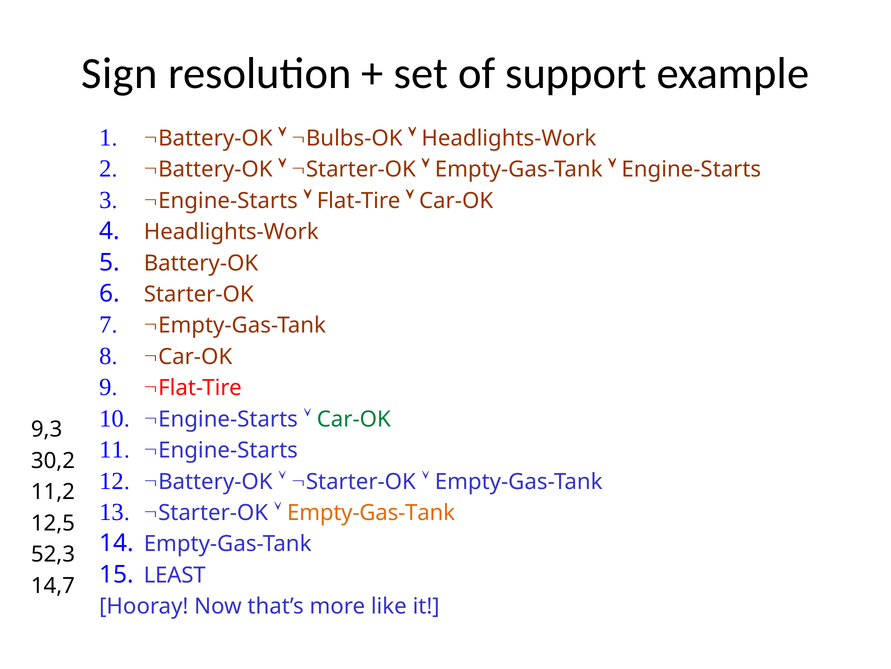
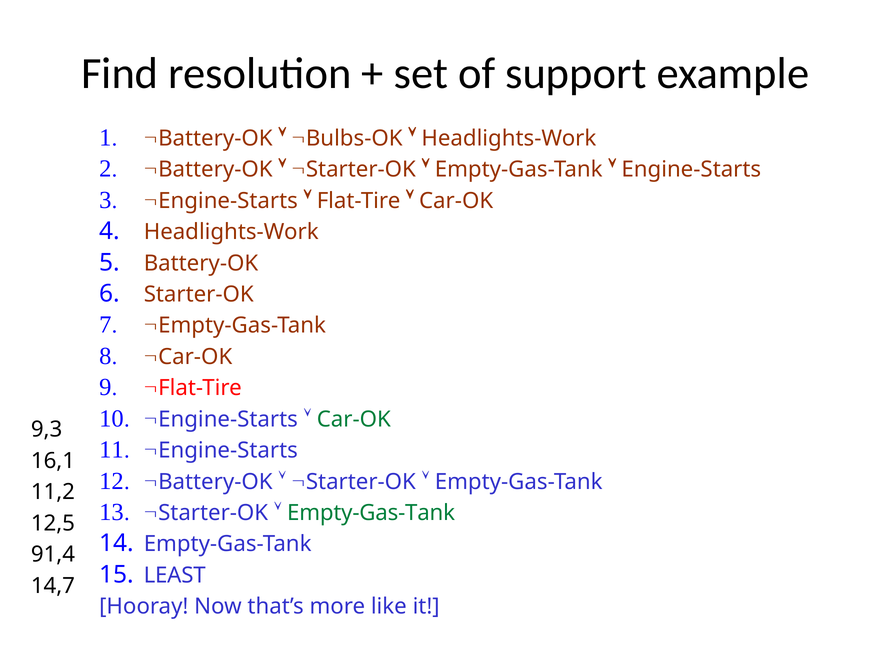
Sign: Sign -> Find
30,2: 30,2 -> 16,1
Empty-Gas-Tank at (371, 512) colour: orange -> green
52,3: 52,3 -> 91,4
